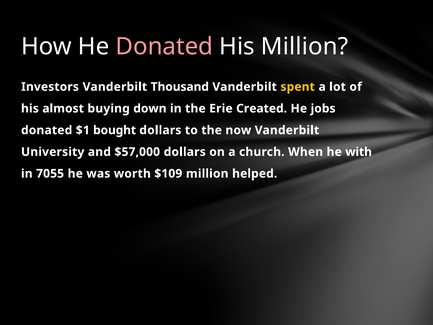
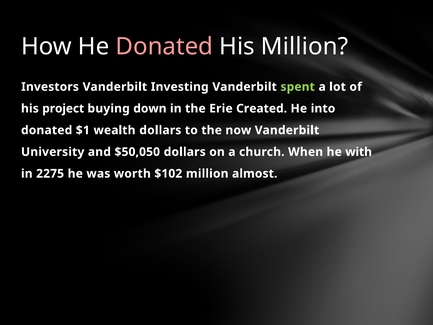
Thousand: Thousand -> Investing
spent colour: yellow -> light green
almost: almost -> project
jobs: jobs -> into
bought: bought -> wealth
$57,000: $57,000 -> $50,050
7055: 7055 -> 2275
$109: $109 -> $102
helped: helped -> almost
